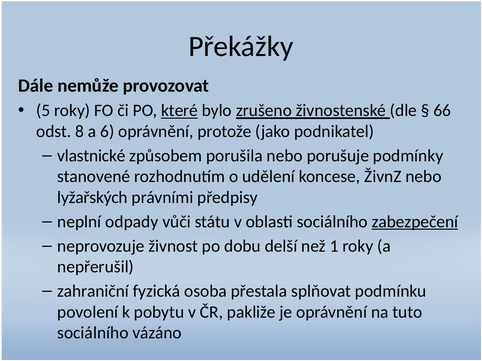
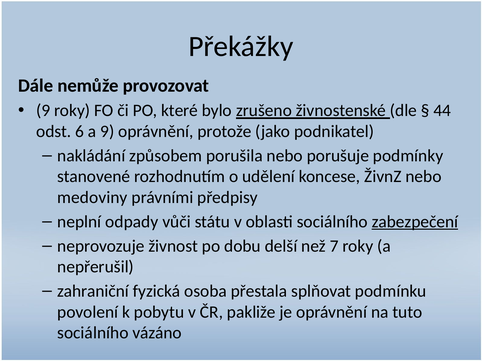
5 at (43, 111): 5 -> 9
které underline: present -> none
66: 66 -> 44
8: 8 -> 6
a 6: 6 -> 9
vlastnické: vlastnické -> nakládání
lyžařských: lyžařských -> medoviny
1: 1 -> 7
